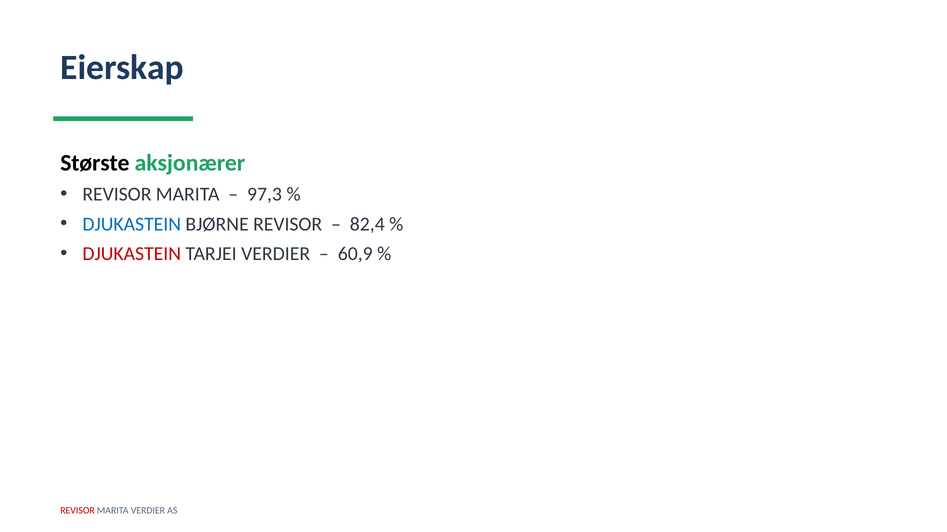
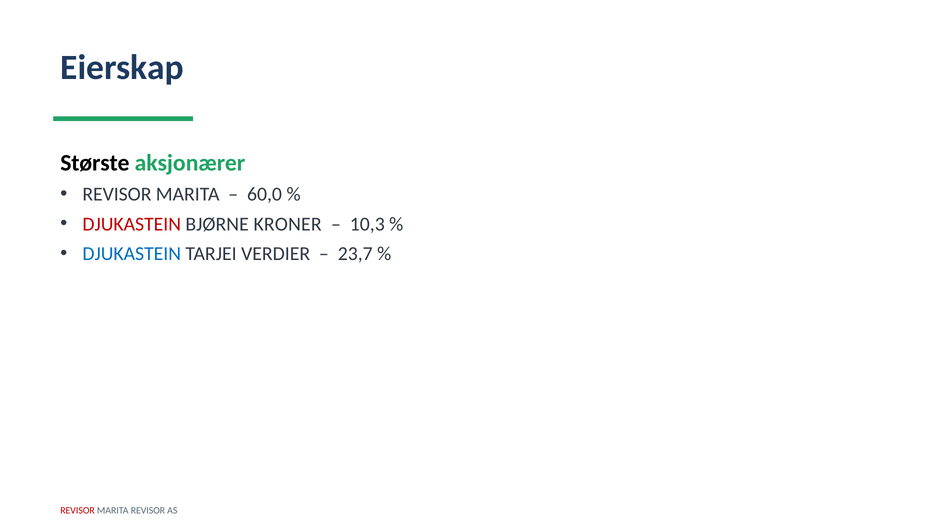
97,3: 97,3 -> 60,0
DJUKASTEIN at (132, 224) colour: blue -> red
BJØRNE REVISOR: REVISOR -> KRONER
82,4: 82,4 -> 10,3
DJUKASTEIN at (132, 254) colour: red -> blue
60,9: 60,9 -> 23,7
MARITA VERDIER: VERDIER -> REVISOR
